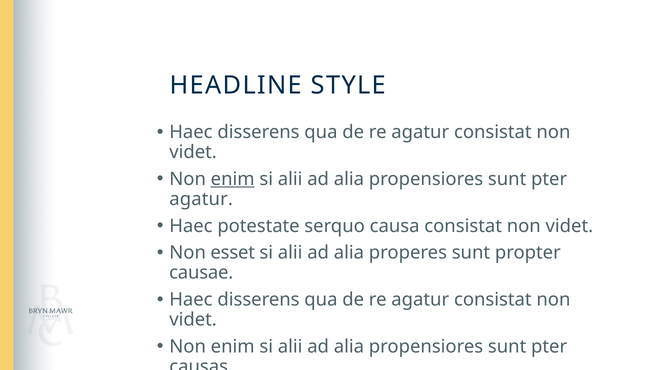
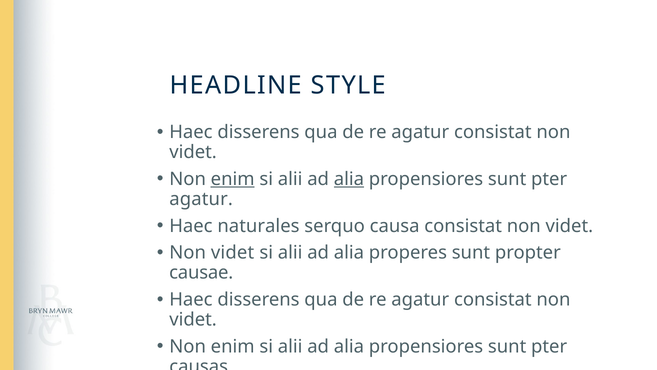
alia at (349, 179) underline: none -> present
potestate: potestate -> naturales
esset at (233, 252): esset -> videt
